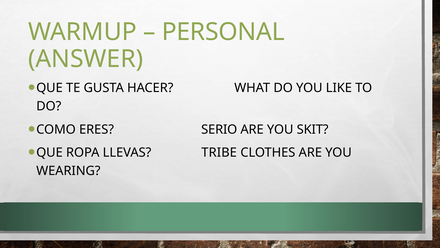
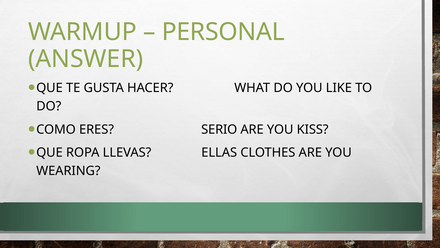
SKIT: SKIT -> KISS
TRIBE: TRIBE -> ELLAS
